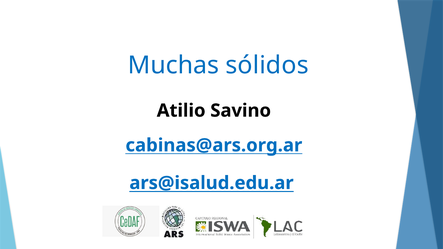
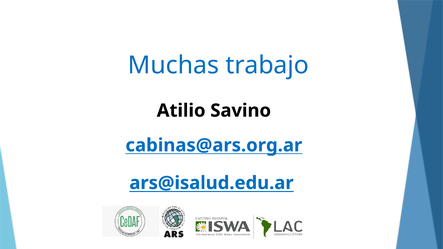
sólidos: sólidos -> trabajo
